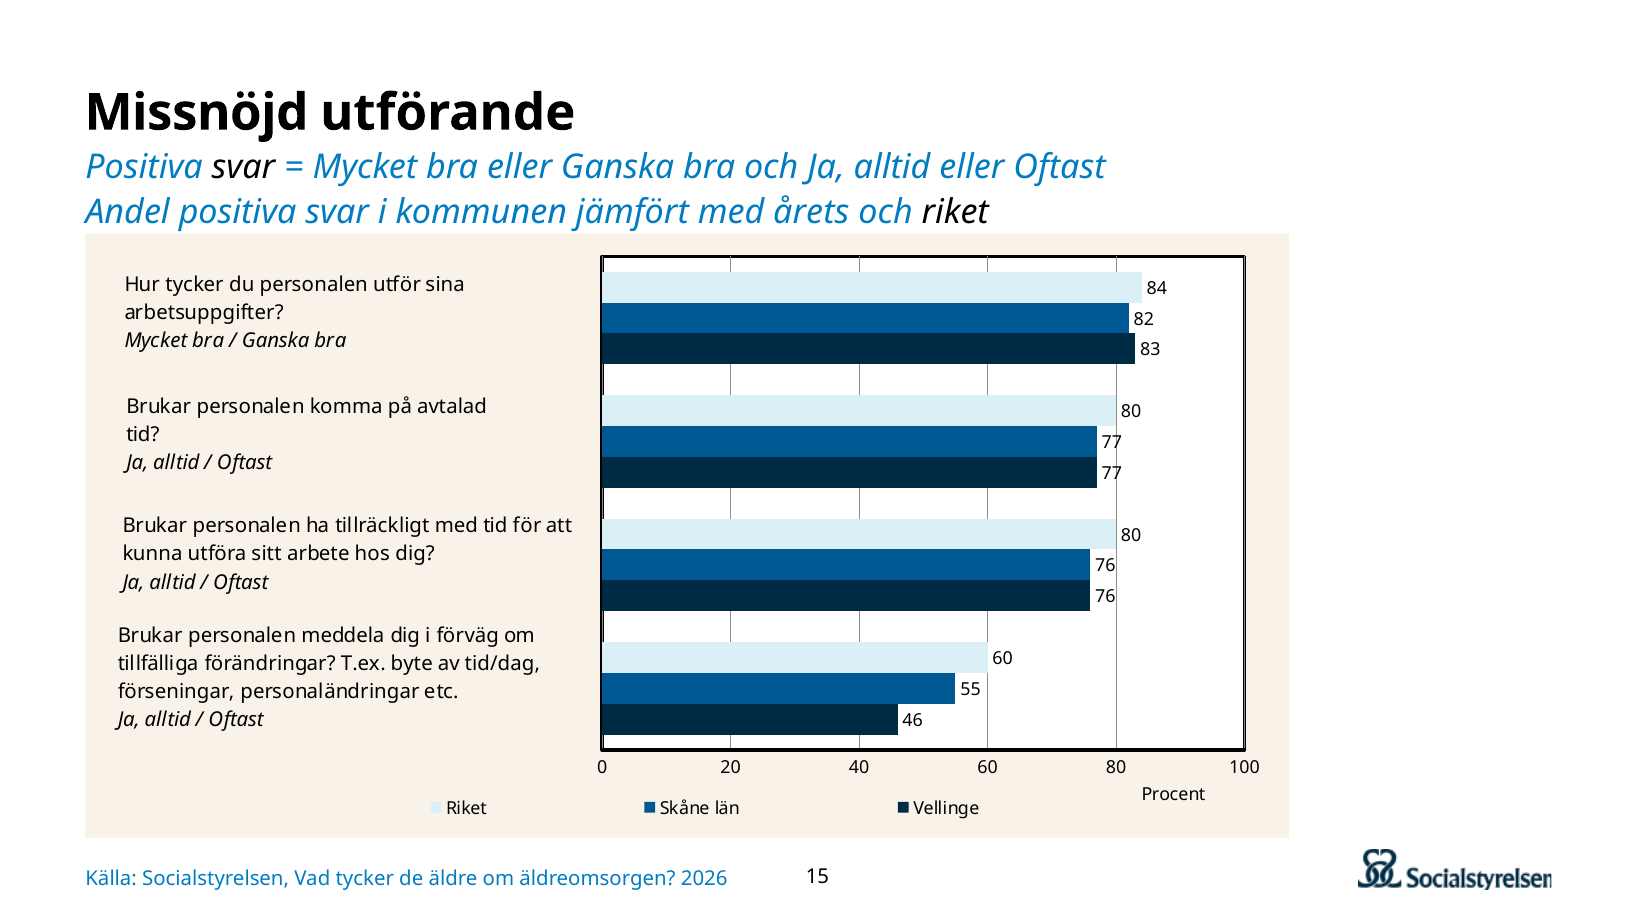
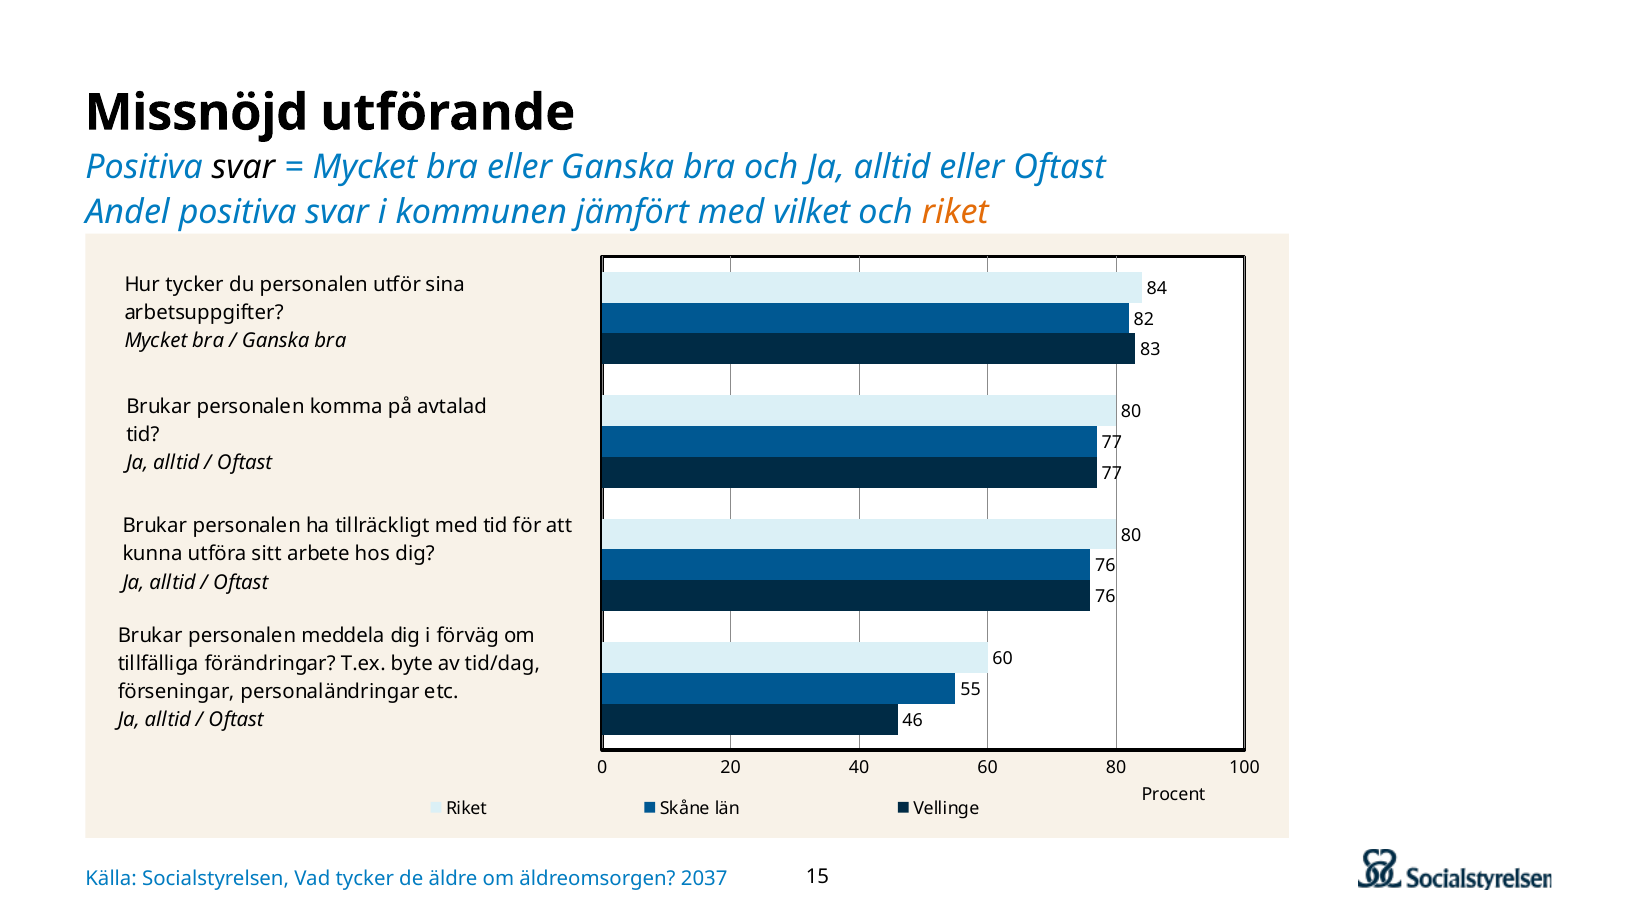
årets: årets -> vilket
riket at (955, 212) colour: black -> orange
2026: 2026 -> 2037
